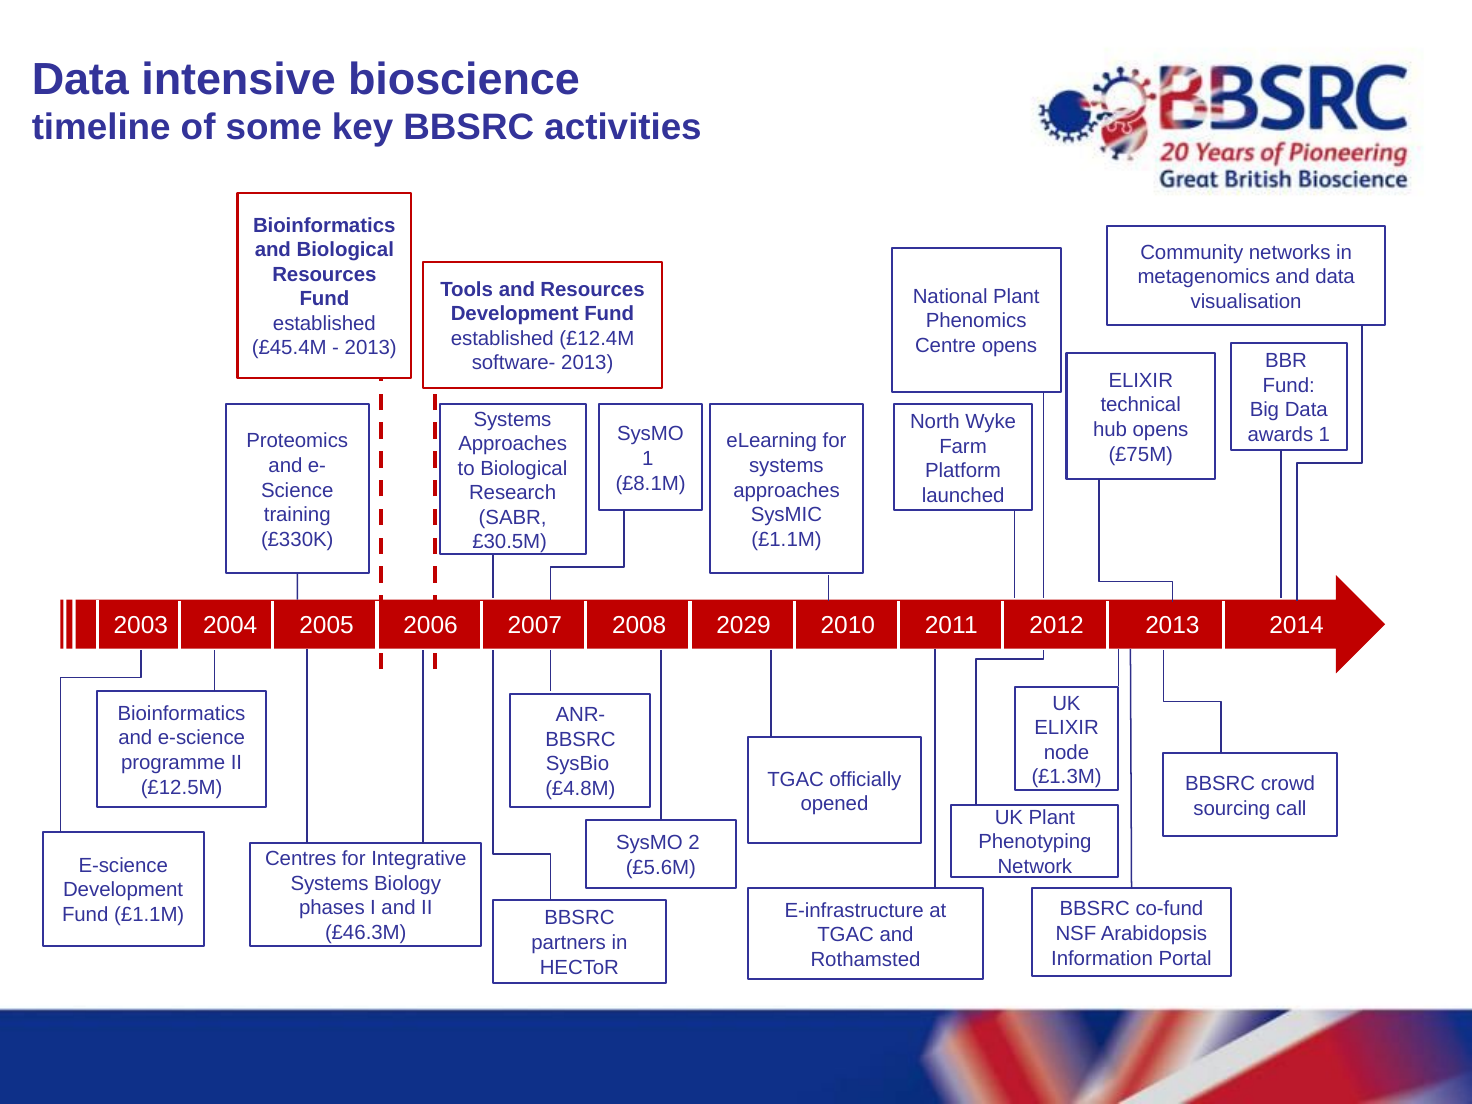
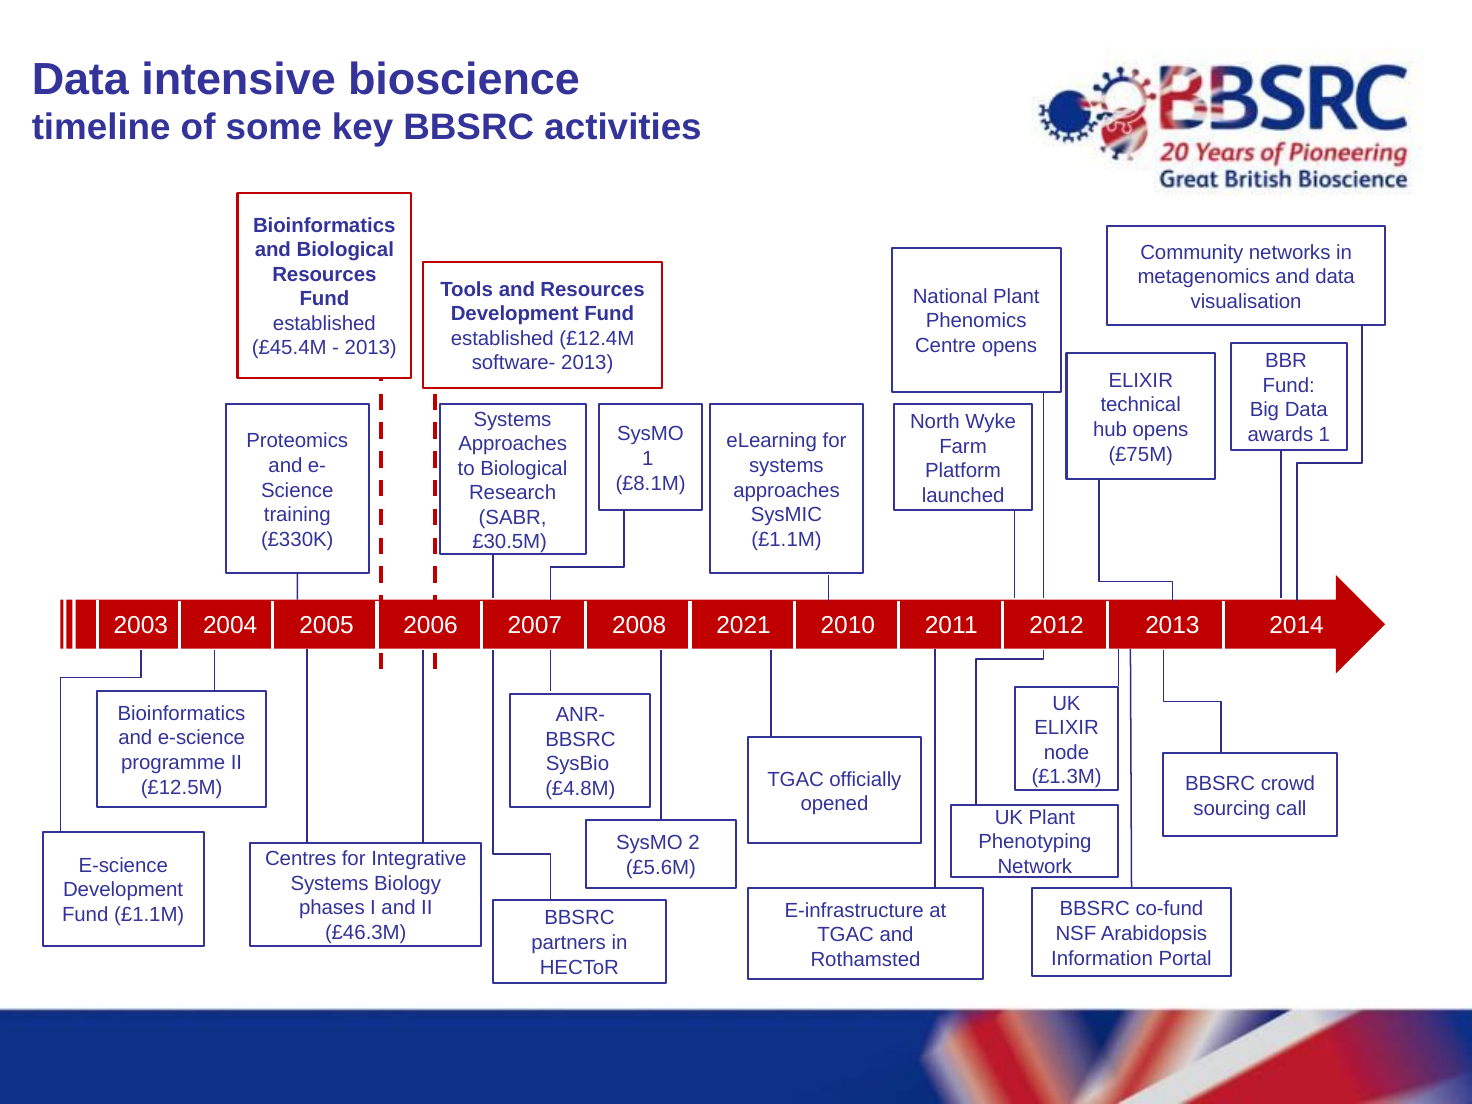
2029: 2029 -> 2021
